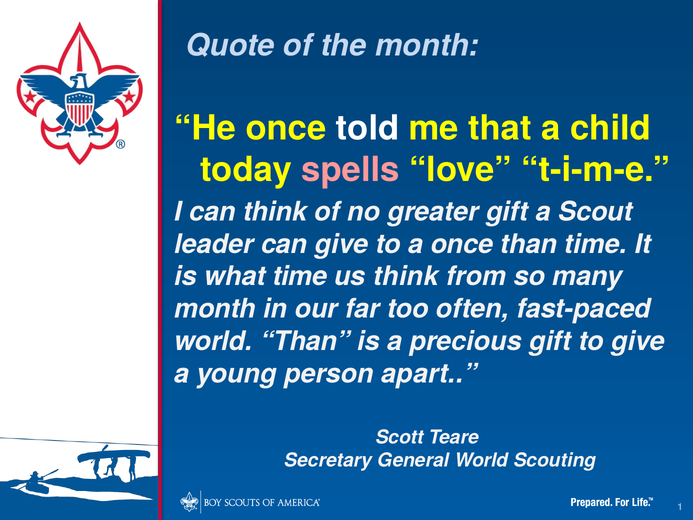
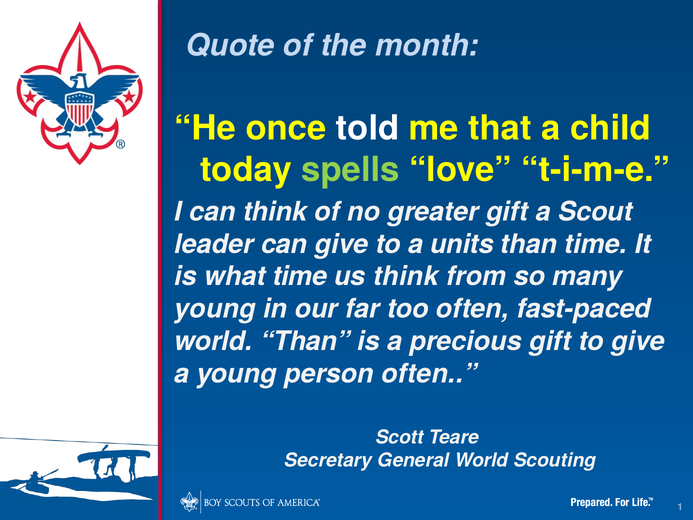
spells colour: pink -> light green
a once: once -> units
month at (215, 309): month -> young
person apart: apart -> often
